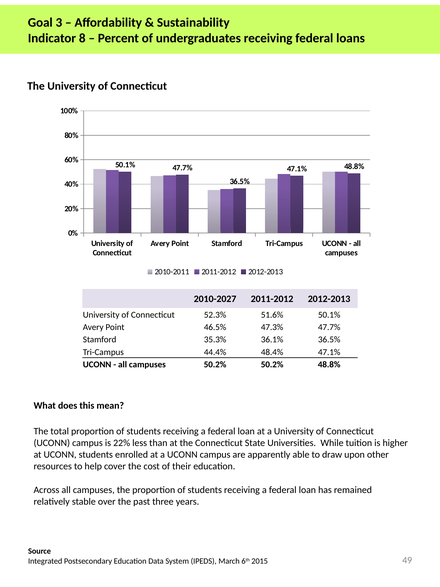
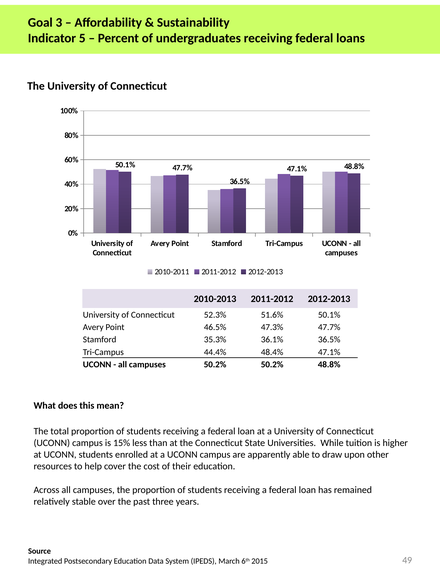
8: 8 -> 5
2010-2027: 2010-2027 -> 2010-2013
22%: 22% -> 15%
